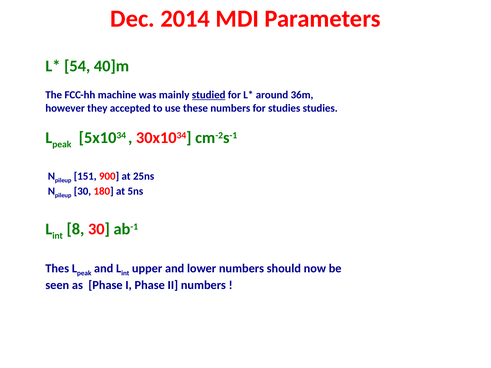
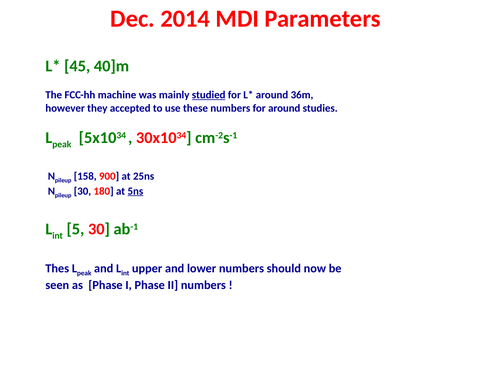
54: 54 -> 45
for studies: studies -> around
151: 151 -> 158
5ns underline: none -> present
8: 8 -> 5
